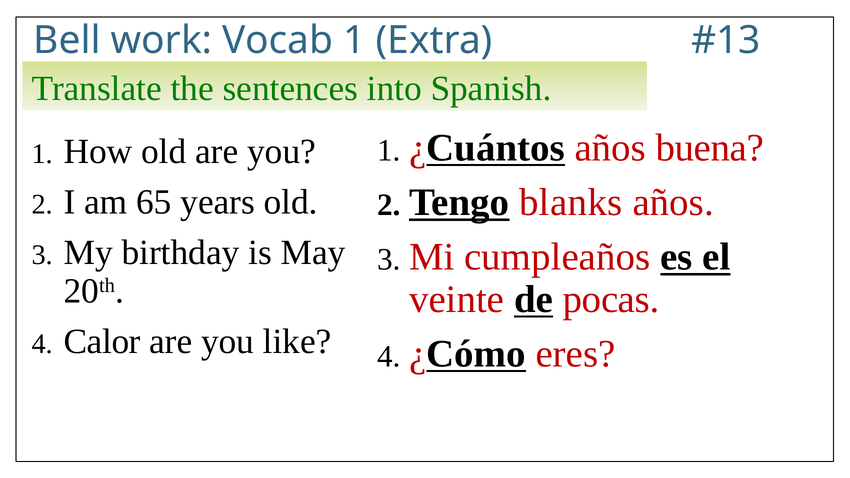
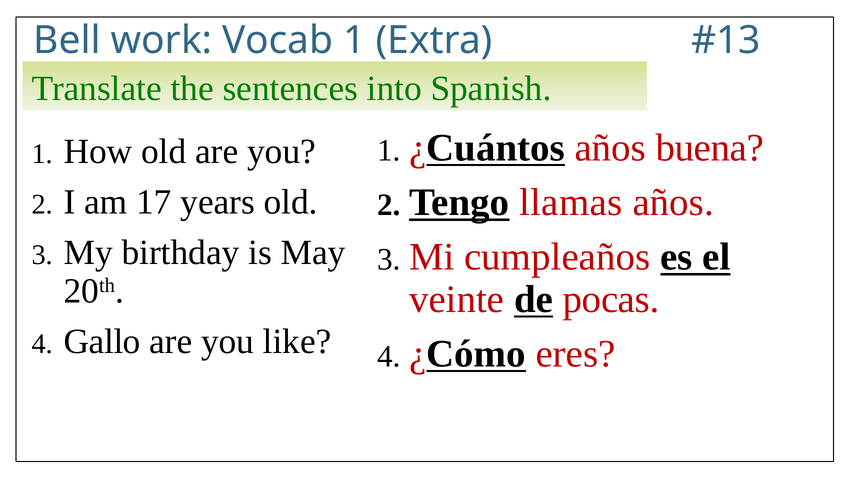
blanks: blanks -> llamas
65: 65 -> 17
Calor: Calor -> Gallo
